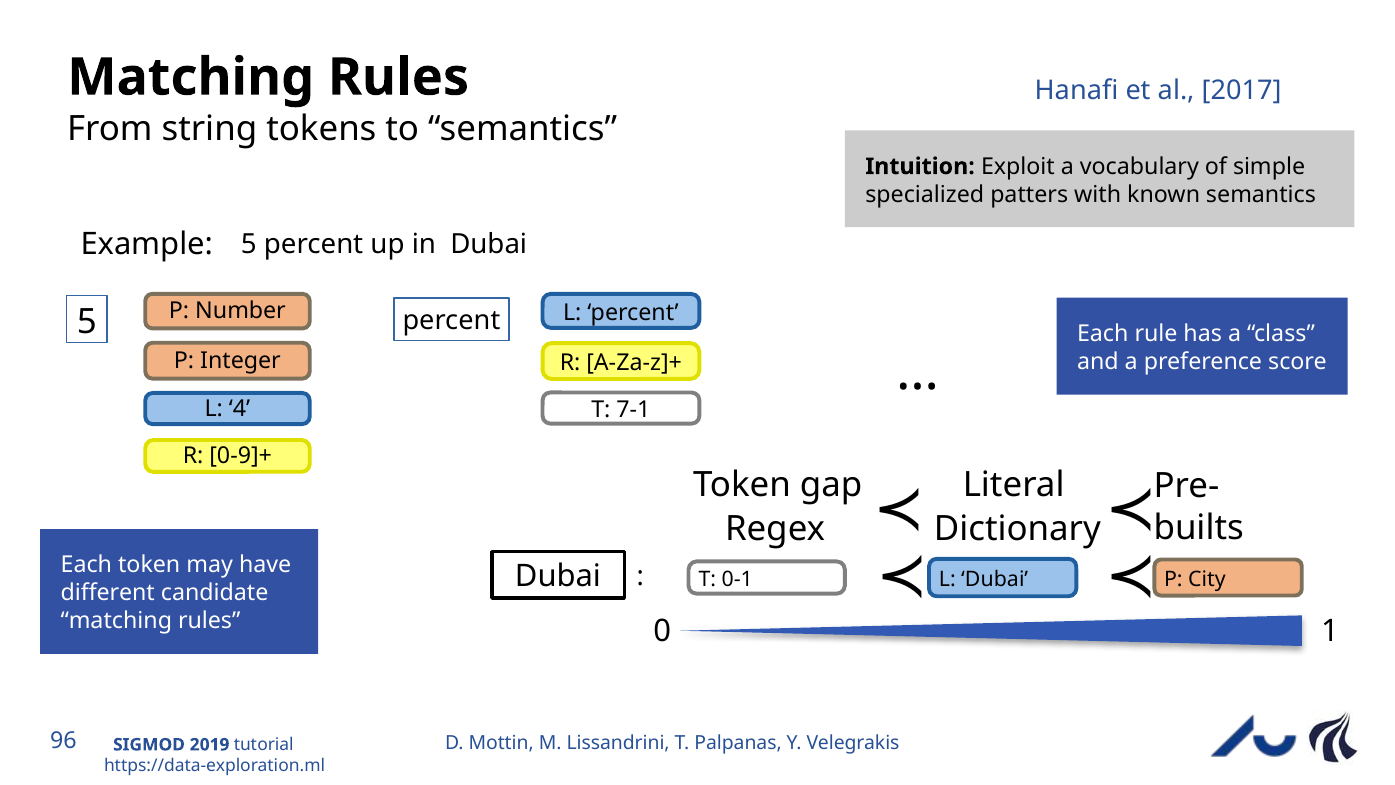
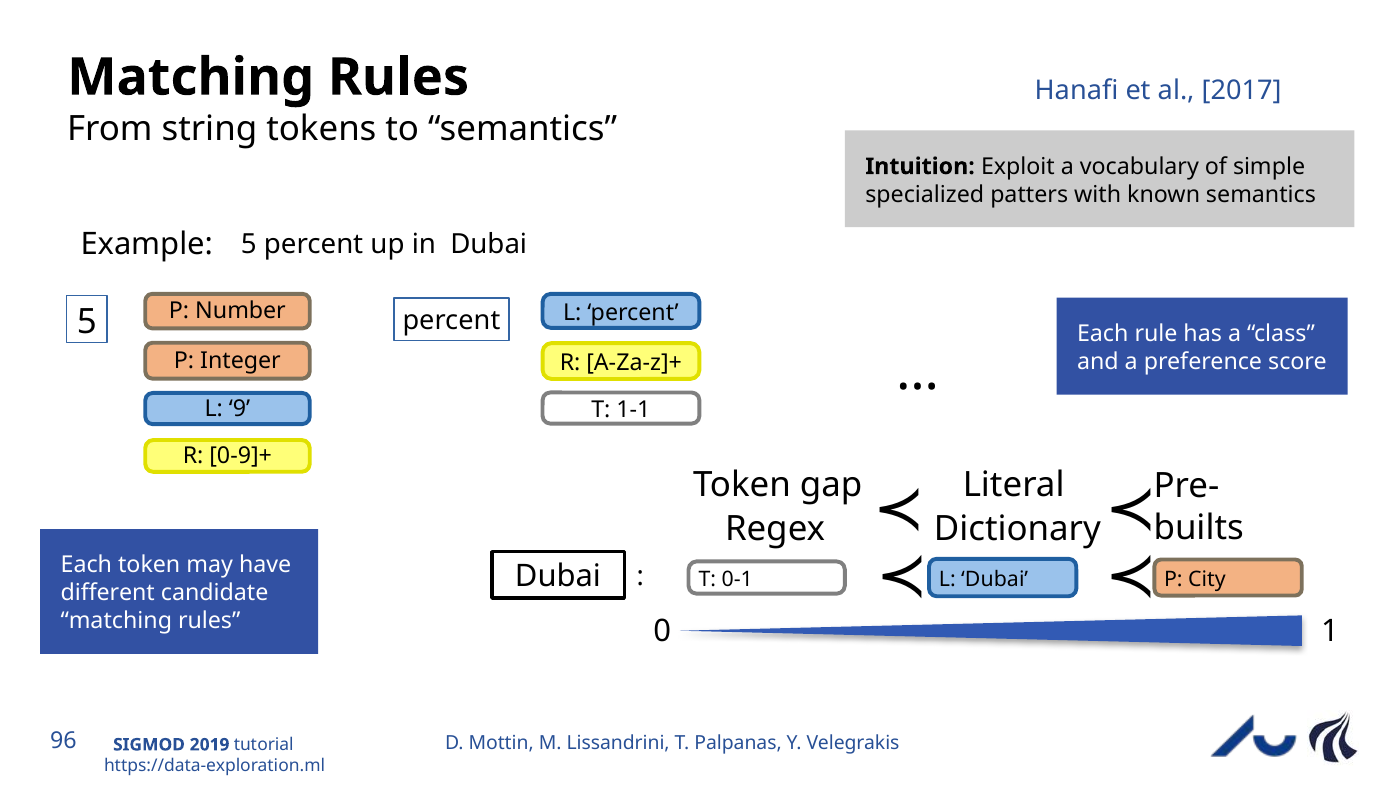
4: 4 -> 9
7-1: 7-1 -> 1-1
